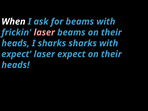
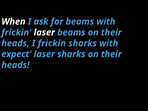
laser at (44, 32) colour: pink -> white
I sharks: sharks -> frickin
laser expect: expect -> sharks
